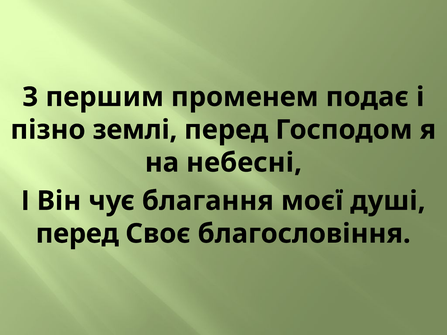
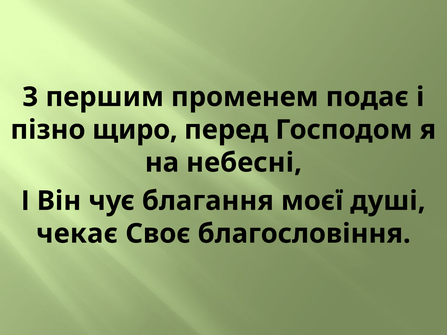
землі: землі -> щиро
перед at (77, 234): перед -> чекає
